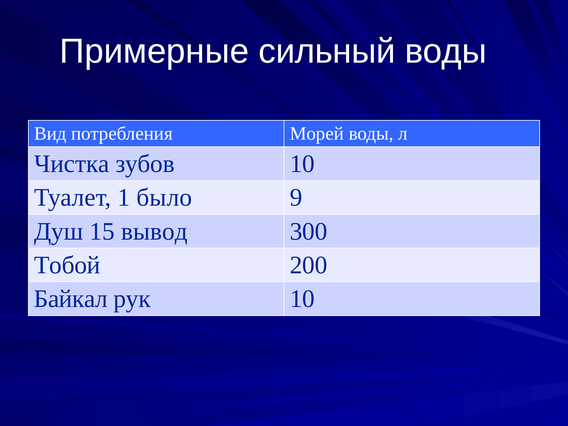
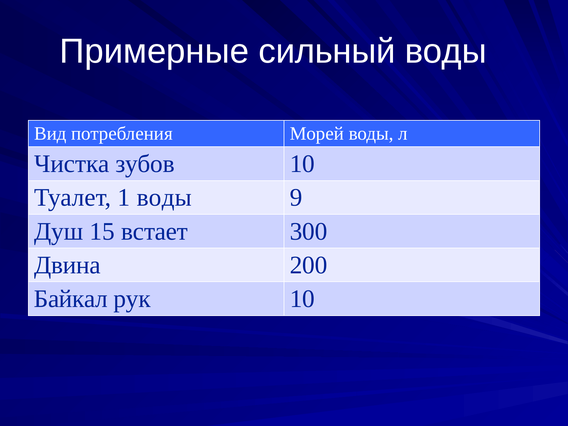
1 было: было -> воды
вывод: вывод -> встает
Тобой: Тобой -> Двина
